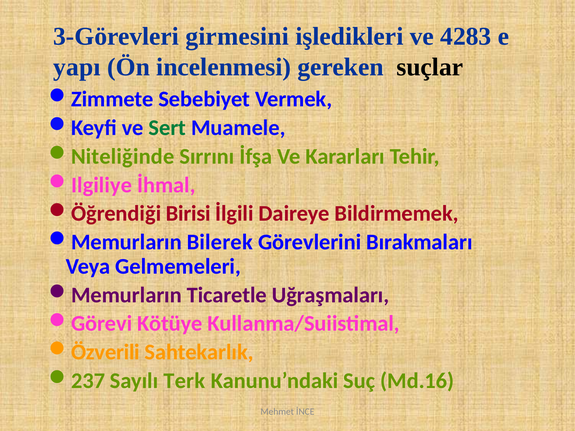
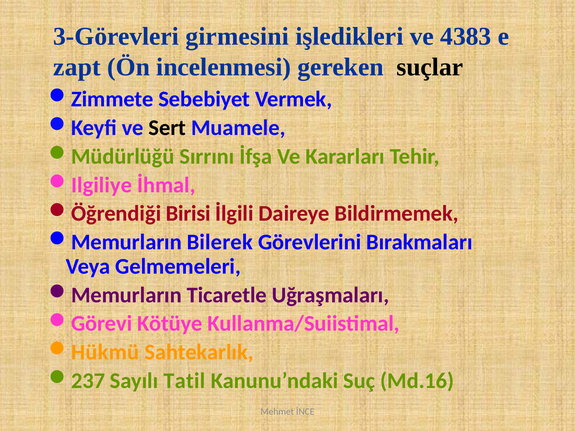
4283: 4283 -> 4383
yapı: yapı -> zapt
Sert colour: green -> black
Niteliğinde: Niteliğinde -> Müdürlüğü
Özverili: Özverili -> Hükmü
Terk: Terk -> Tatil
